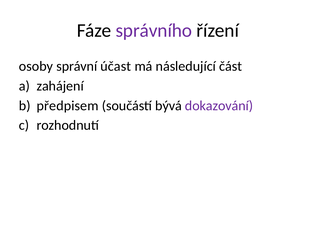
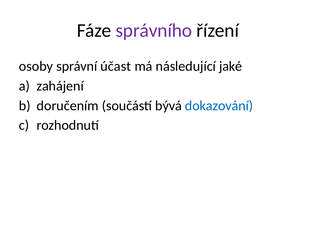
část: část -> jaké
předpisem: předpisem -> doručením
dokazování colour: purple -> blue
